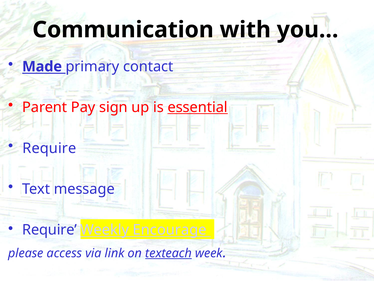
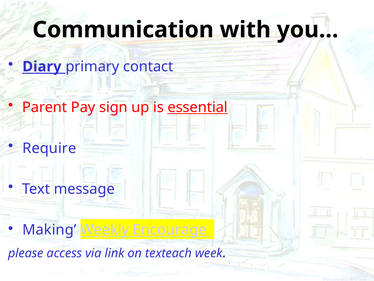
Made: Made -> Diary
Require at (50, 229): Require -> Making
texteach underline: present -> none
